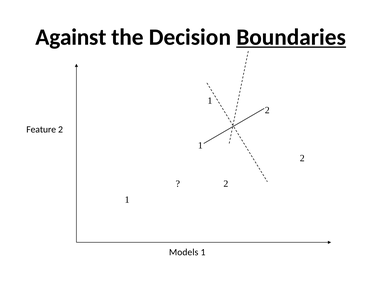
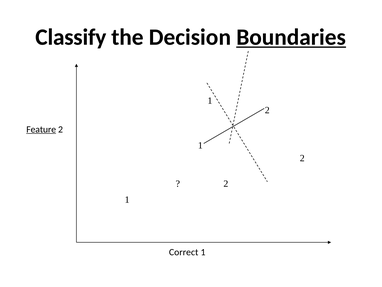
Against: Against -> Classify
Feature underline: none -> present
Models: Models -> Correct
